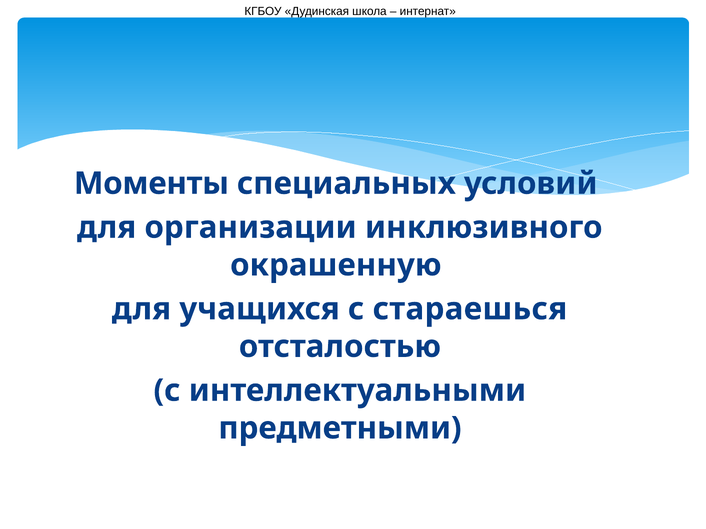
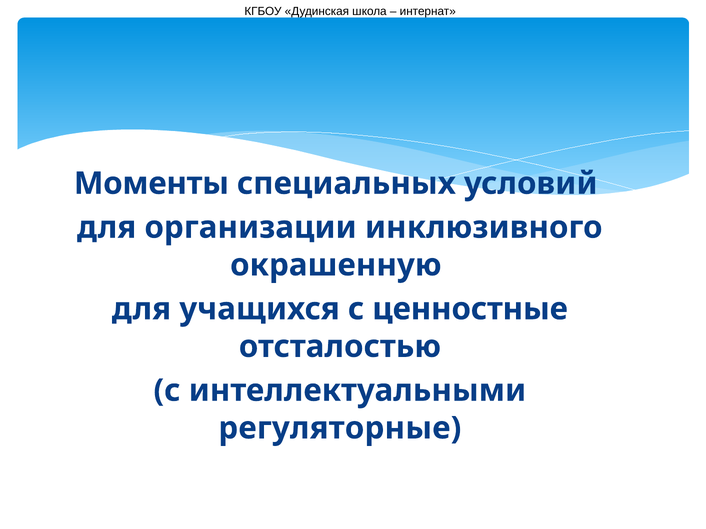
стараешься: стараешься -> ценностные
предметными: предметными -> регуляторные
